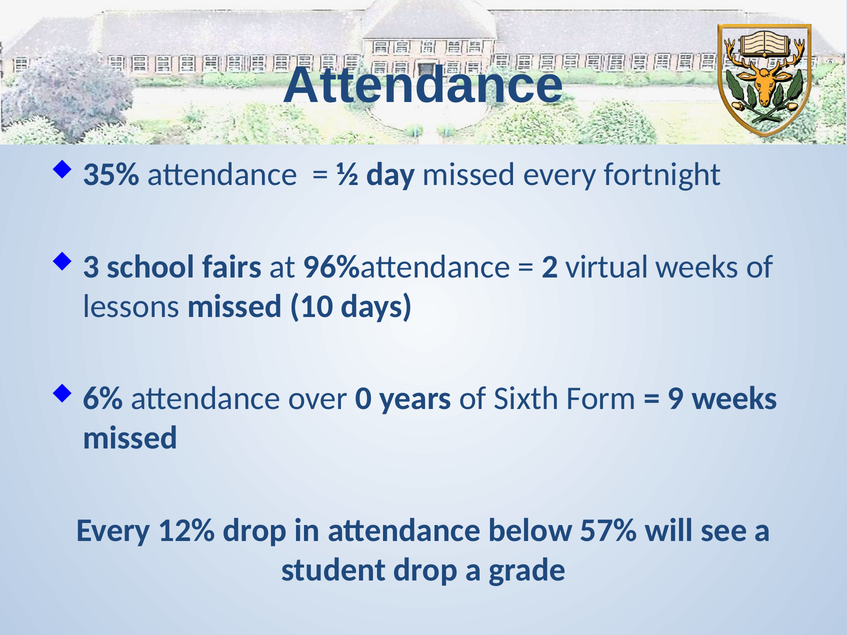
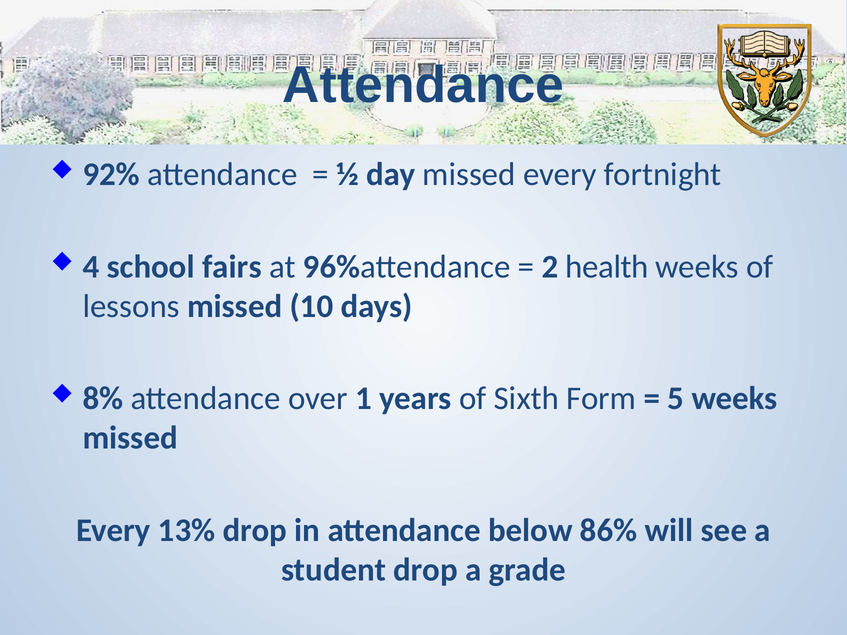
35%: 35% -> 92%
3: 3 -> 4
virtual: virtual -> health
6%: 6% -> 8%
0: 0 -> 1
9: 9 -> 5
12%: 12% -> 13%
57%: 57% -> 86%
